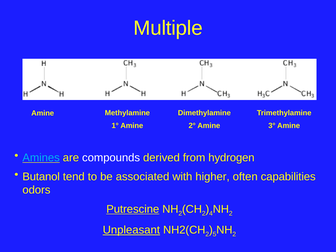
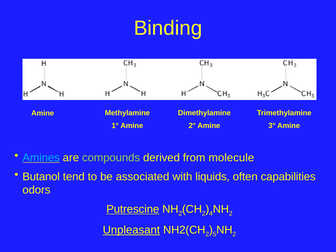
Multiple: Multiple -> Binding
compounds colour: white -> light green
hydrogen: hydrogen -> molecule
higher: higher -> liquids
